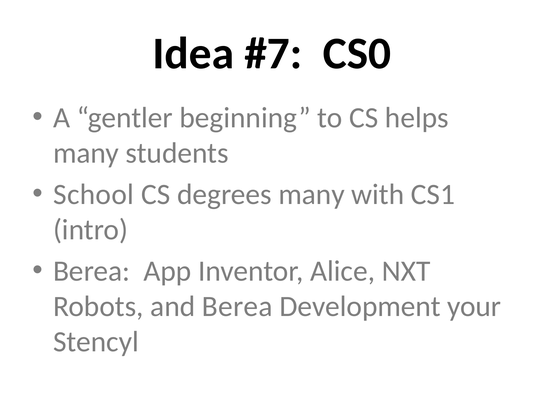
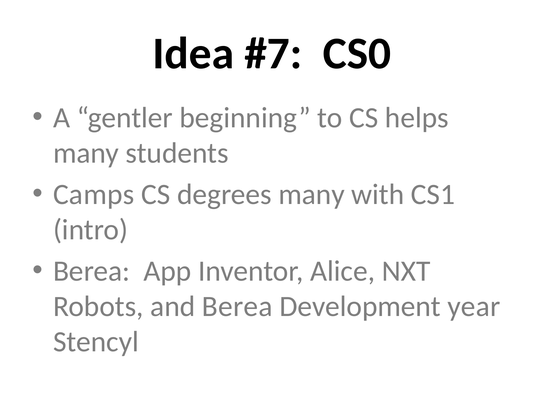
School: School -> Camps
your: your -> year
